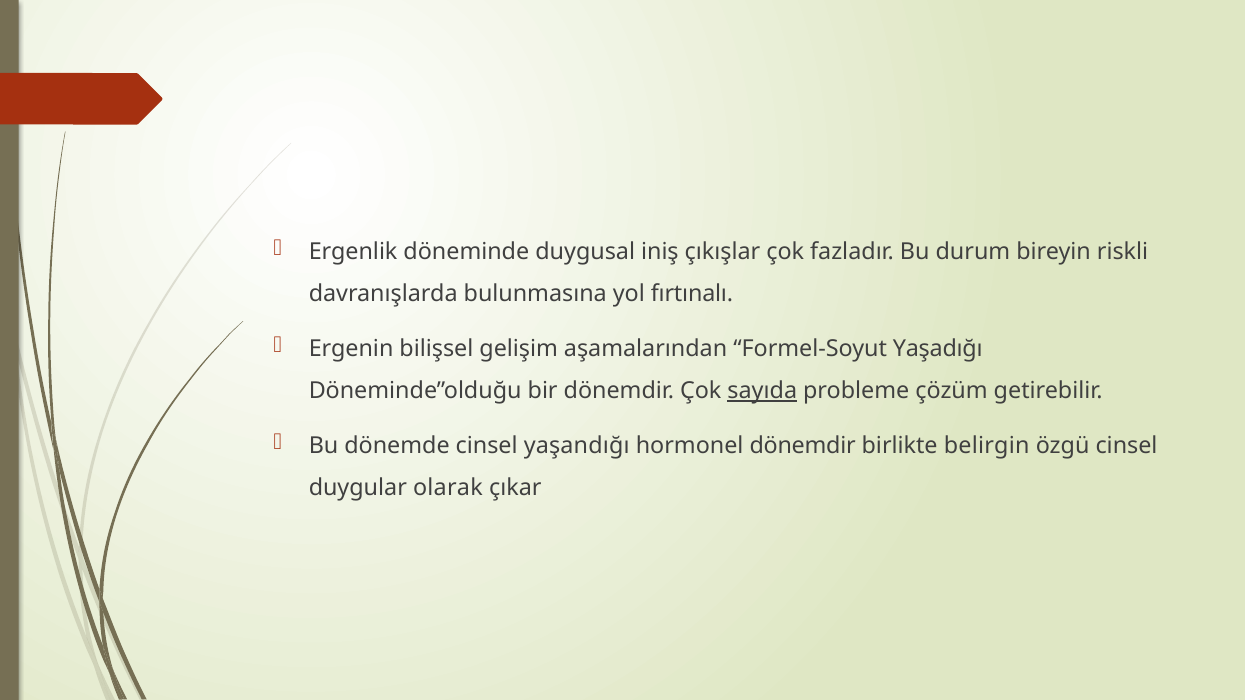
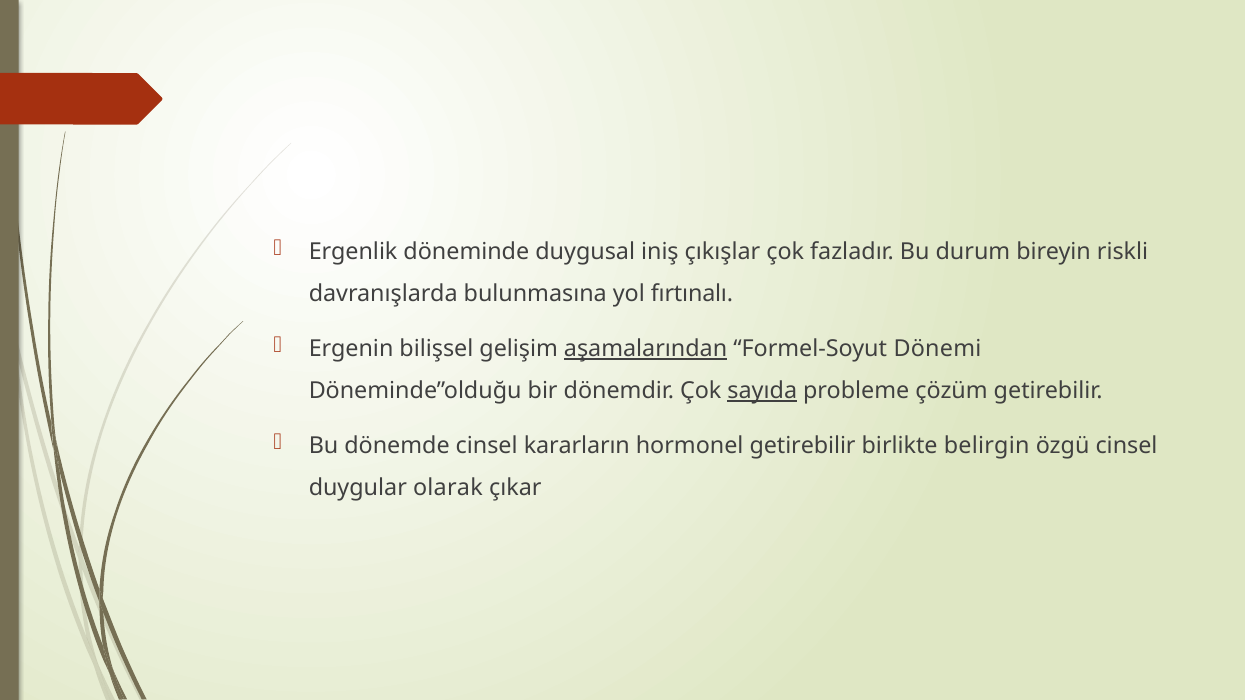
aşamalarından underline: none -> present
Yaşadığı: Yaşadığı -> Dönemi
yaşandığı: yaşandığı -> kararların
hormonel dönemdir: dönemdir -> getirebilir
